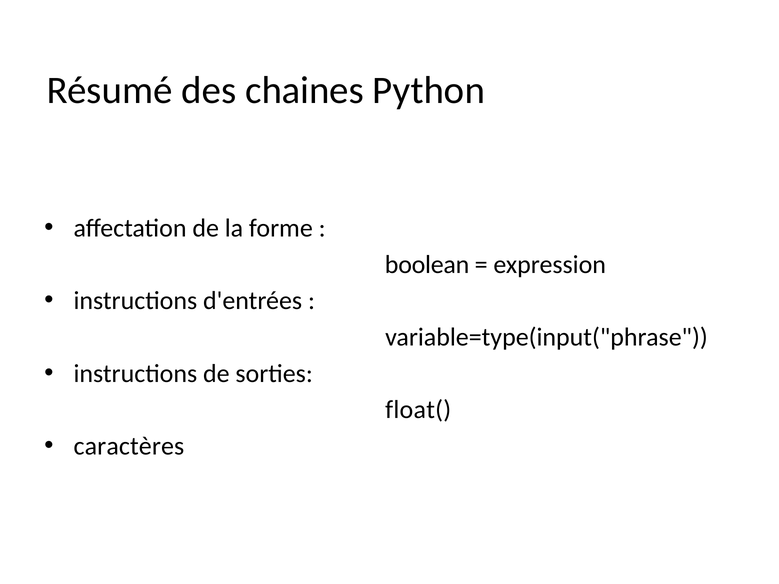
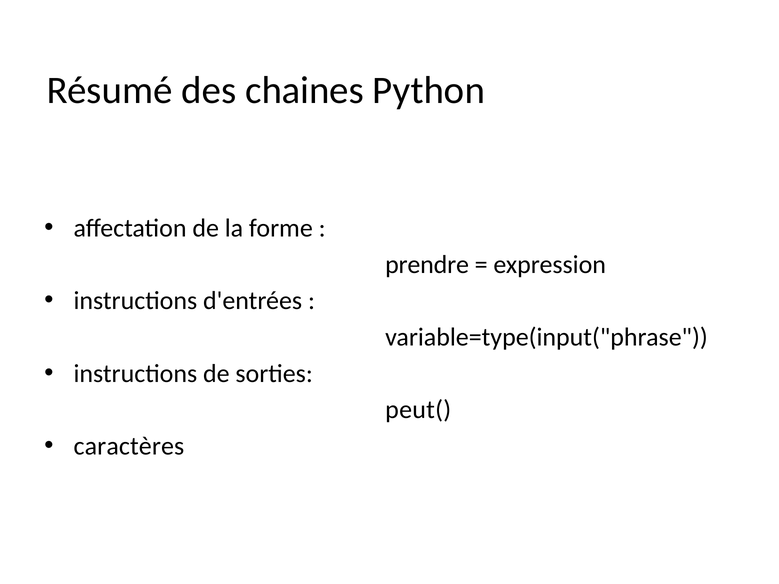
boolean: boolean -> prendre
float(: float( -> peut(
